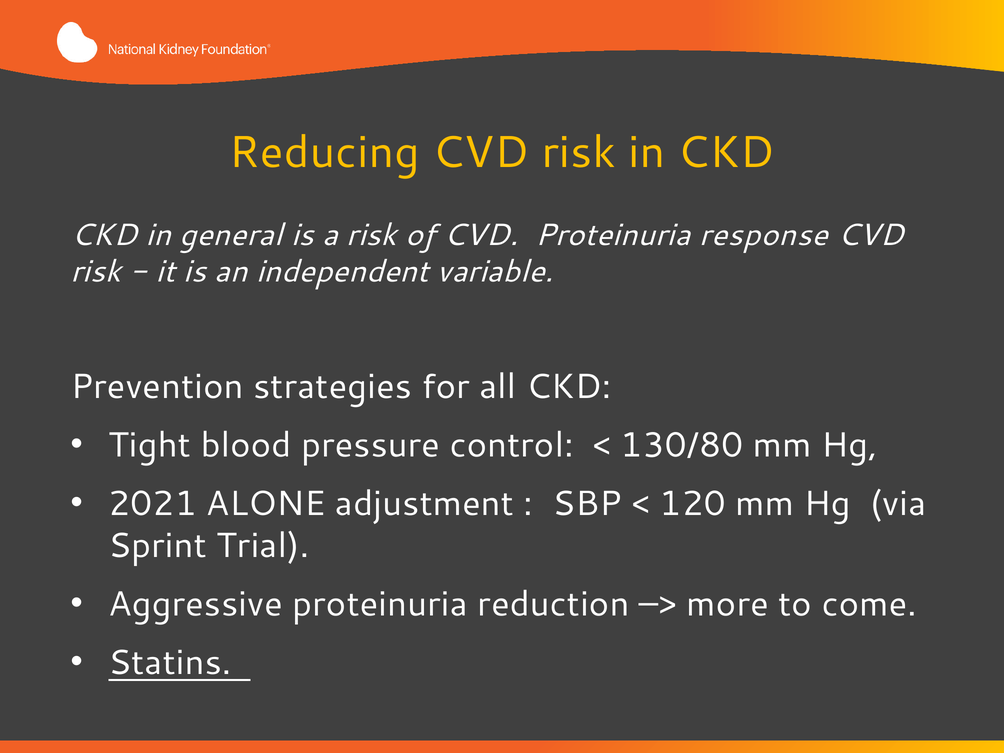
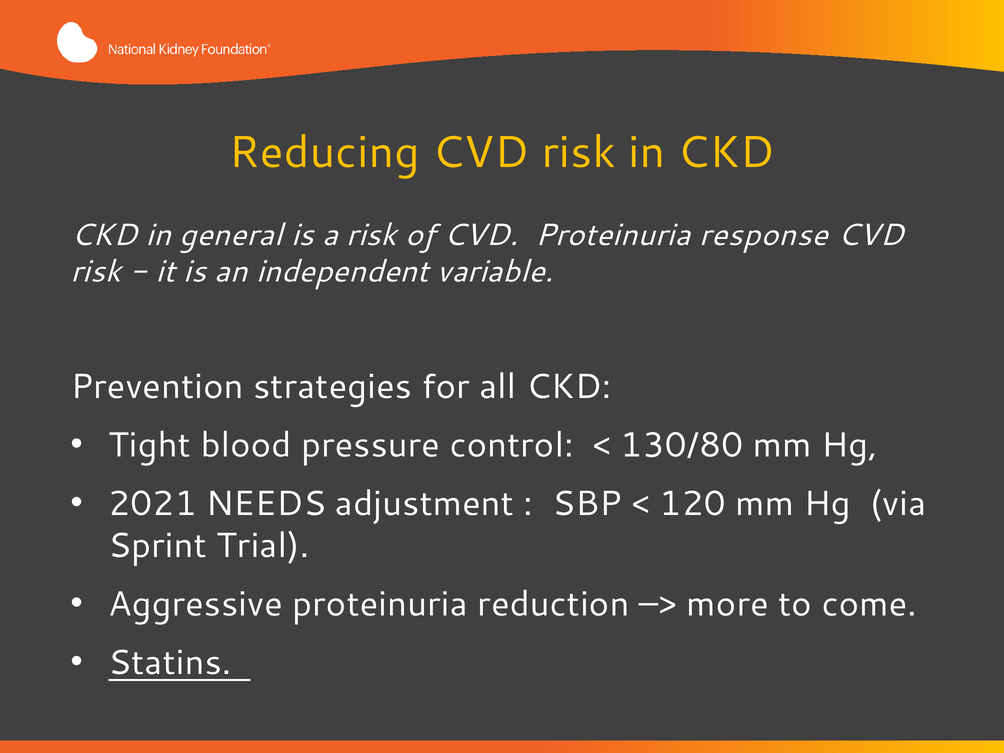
ALONE: ALONE -> NEEDS
